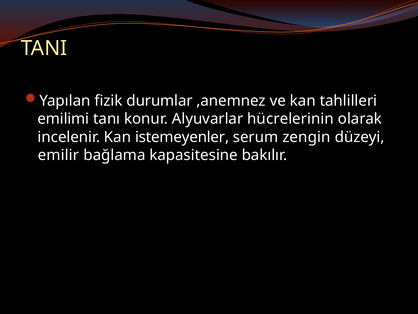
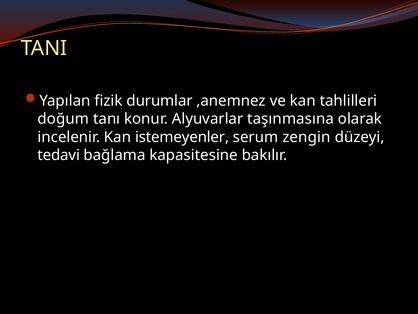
emilimi: emilimi -> doğum
hücrelerinin: hücrelerinin -> taşınmasına
emilir: emilir -> tedavi
